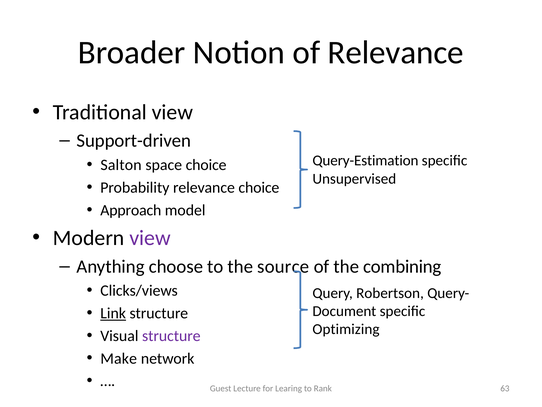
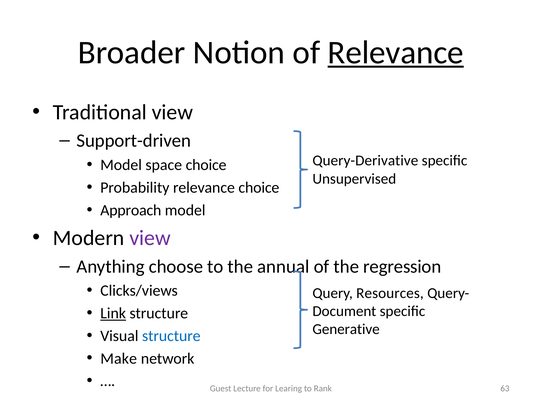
Relevance at (396, 52) underline: none -> present
Query-Estimation: Query-Estimation -> Query-Derivative
Salton at (121, 165): Salton -> Model
source: source -> annual
combining: combining -> regression
Robertson: Robertson -> Resources
Optimizing: Optimizing -> Generative
structure at (171, 335) colour: purple -> blue
